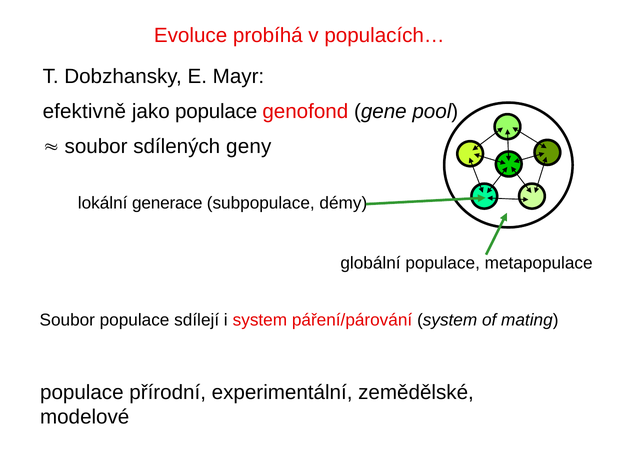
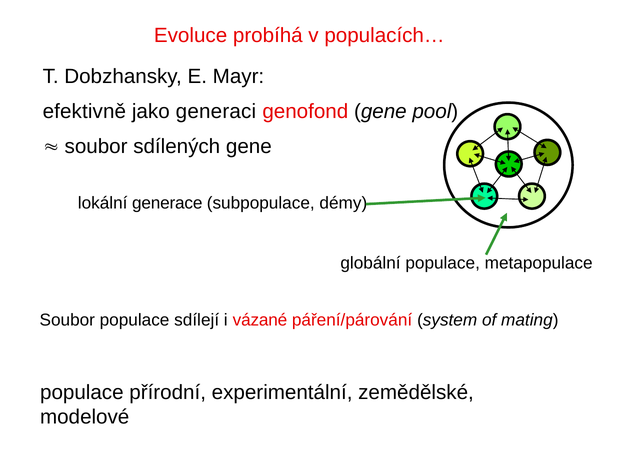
jako populace: populace -> generaci
sdílených geny: geny -> gene
i system: system -> vázané
